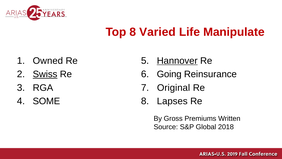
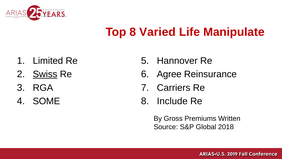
Owned: Owned -> Limited
Hannover underline: present -> none
Going: Going -> Agree
Original: Original -> Carriers
Lapses: Lapses -> Include
